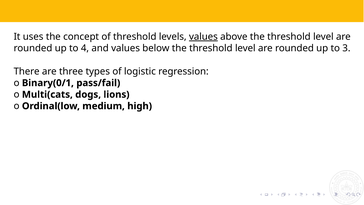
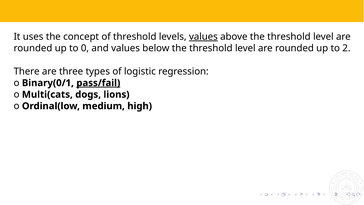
4: 4 -> 0
3: 3 -> 2
pass/fail underline: none -> present
